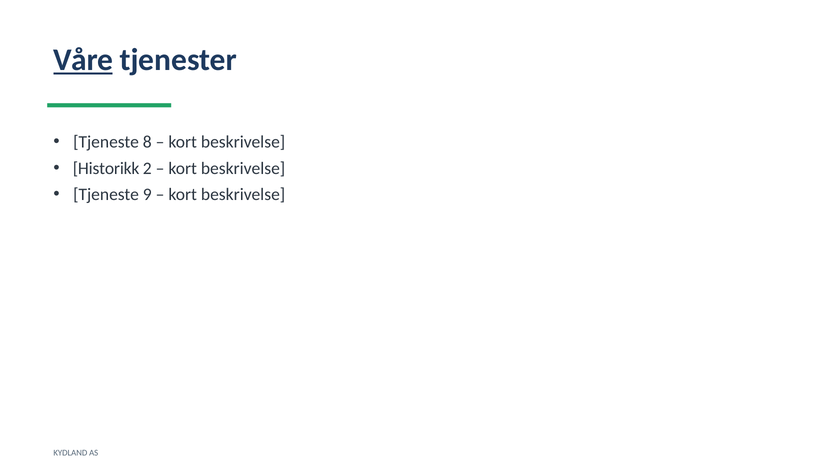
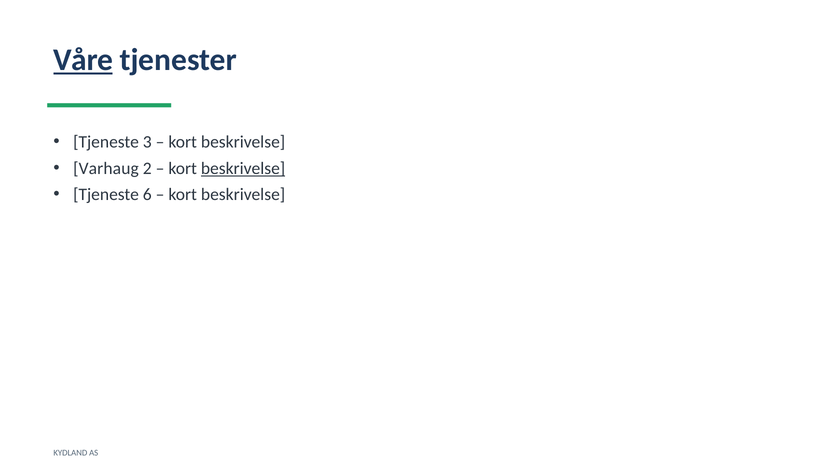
8: 8 -> 3
Historikk: Historikk -> Varhaug
beskrivelse at (243, 169) underline: none -> present
9: 9 -> 6
